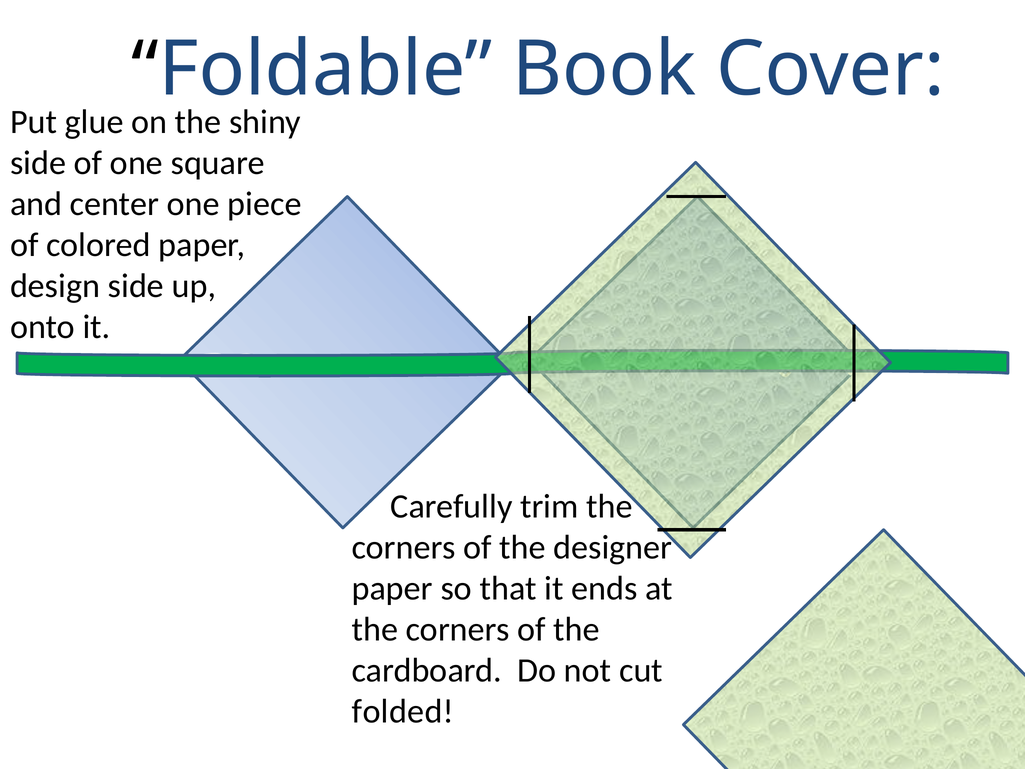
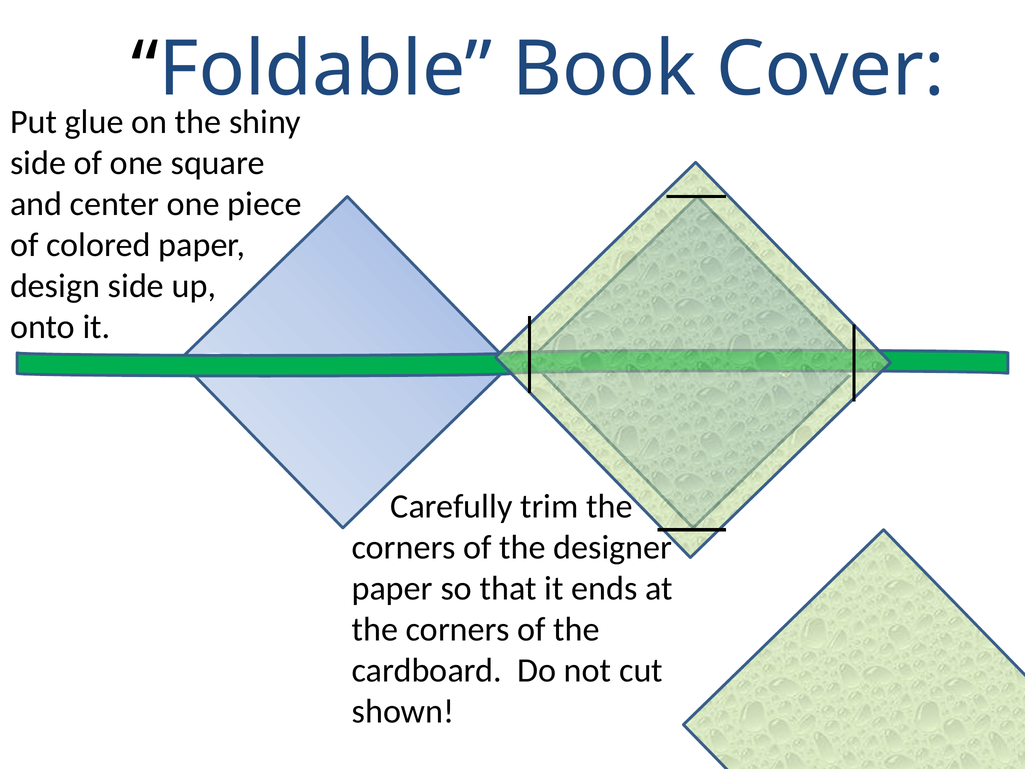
folded: folded -> shown
